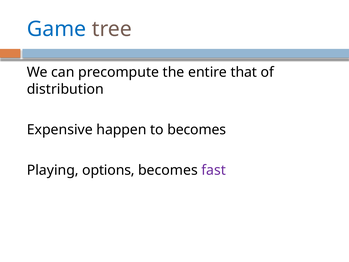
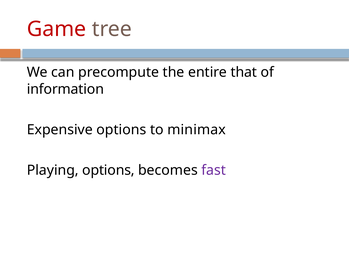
Game colour: blue -> red
distribution: distribution -> information
Expensive happen: happen -> options
to becomes: becomes -> minimax
